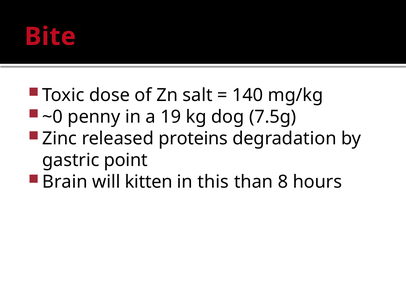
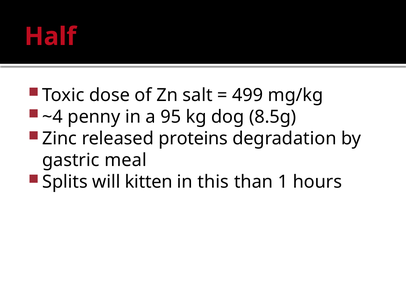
Bite: Bite -> Half
140: 140 -> 499
~0: ~0 -> ~4
19: 19 -> 95
7.5g: 7.5g -> 8.5g
point: point -> meal
Brain: Brain -> Splits
8: 8 -> 1
